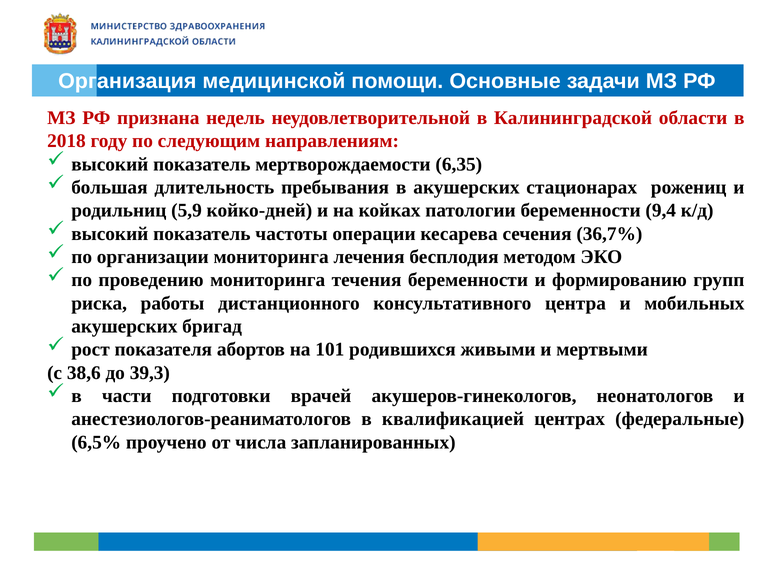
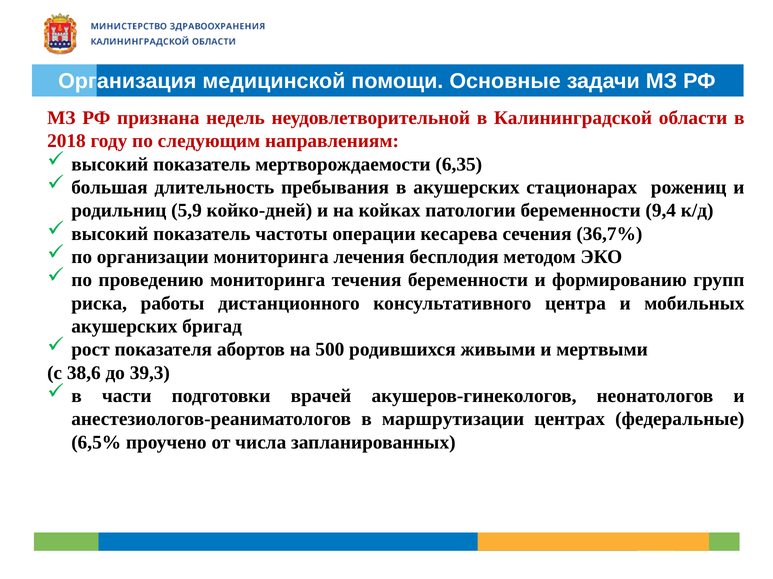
101: 101 -> 500
квалификацией: квалификацией -> маршрутизации
